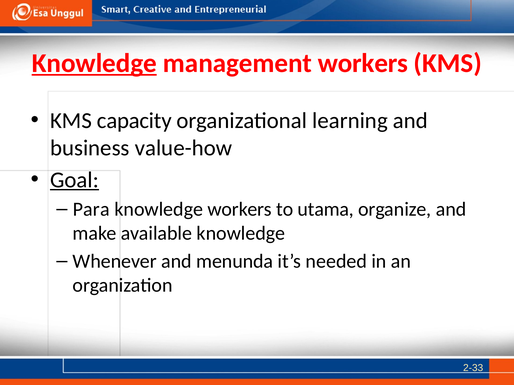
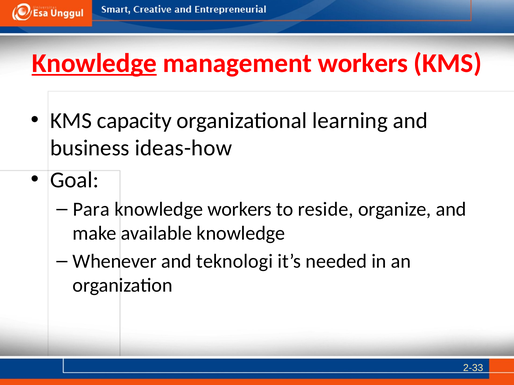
value-how: value-how -> ideas-how
Goal underline: present -> none
utama: utama -> reside
menunda: menunda -> teknologi
